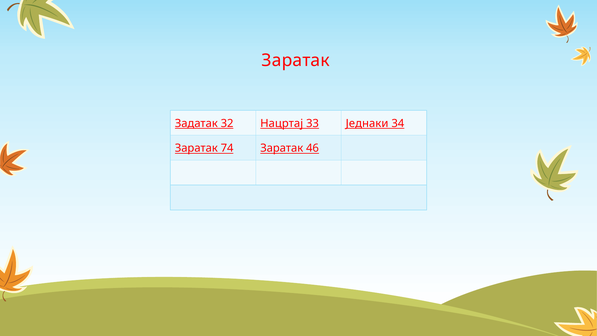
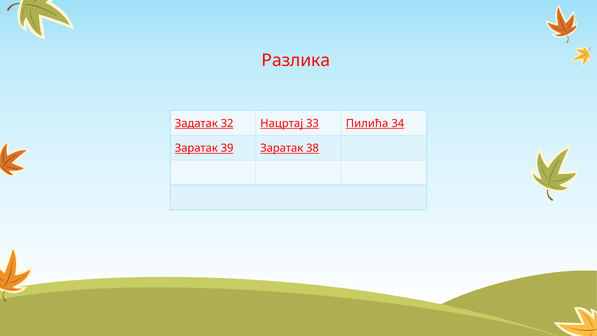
Заратак at (296, 60): Заратак -> Разлика
Једнаки: Једнаки -> Пилића
74: 74 -> 39
46: 46 -> 38
